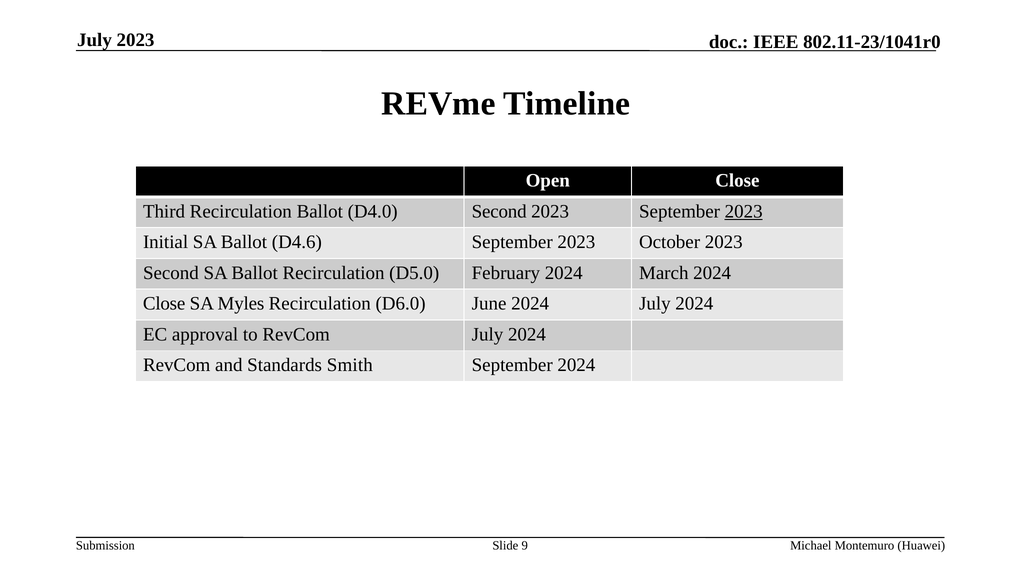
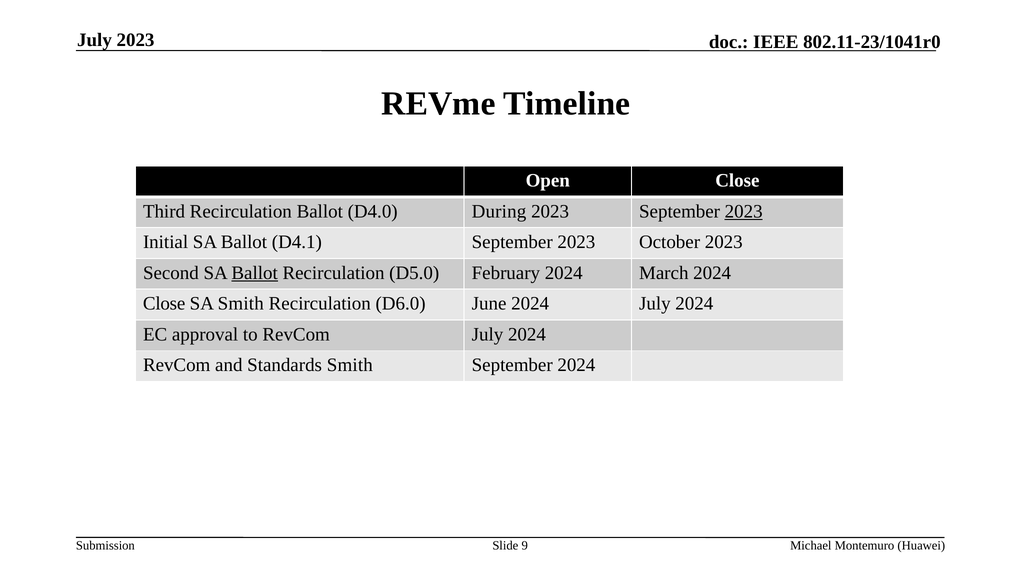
D4.0 Second: Second -> During
D4.6: D4.6 -> D4.1
Ballot at (255, 273) underline: none -> present
SA Myles: Myles -> Smith
